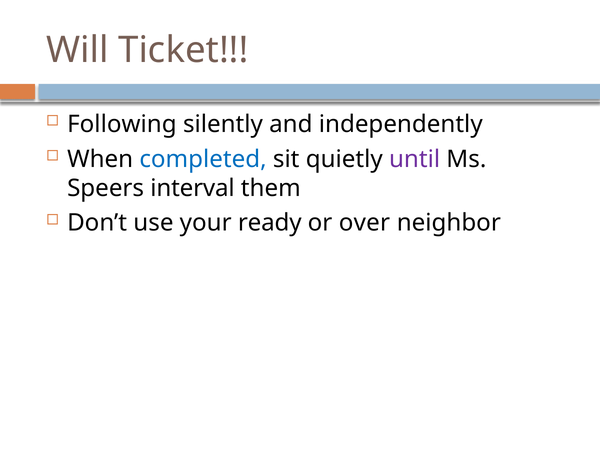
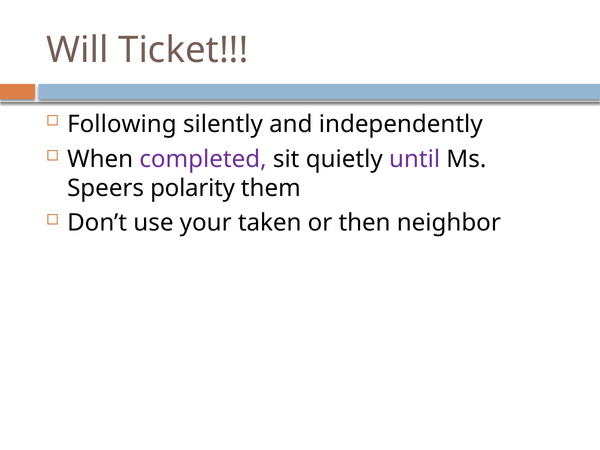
completed colour: blue -> purple
interval: interval -> polarity
ready: ready -> taken
over: over -> then
